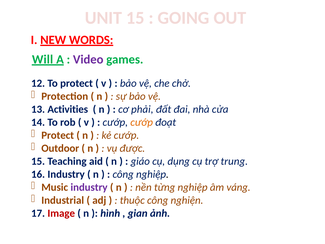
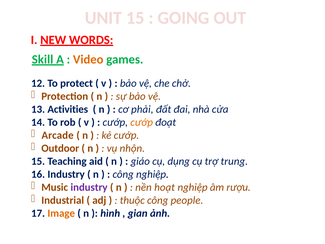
Will: Will -> Skill
Video colour: purple -> orange
Protect at (58, 135): Protect -> Arcade
được: được -> nhộn
từng: từng -> hoạt
váng: váng -> rượu
nghiện: nghiện -> people
Image colour: red -> orange
